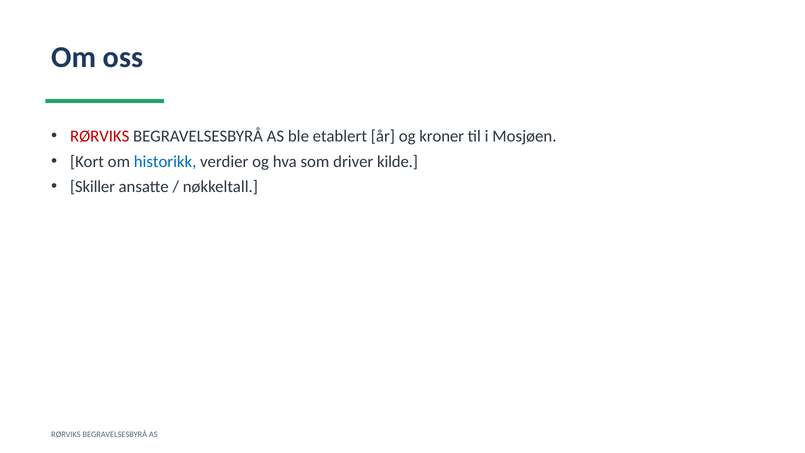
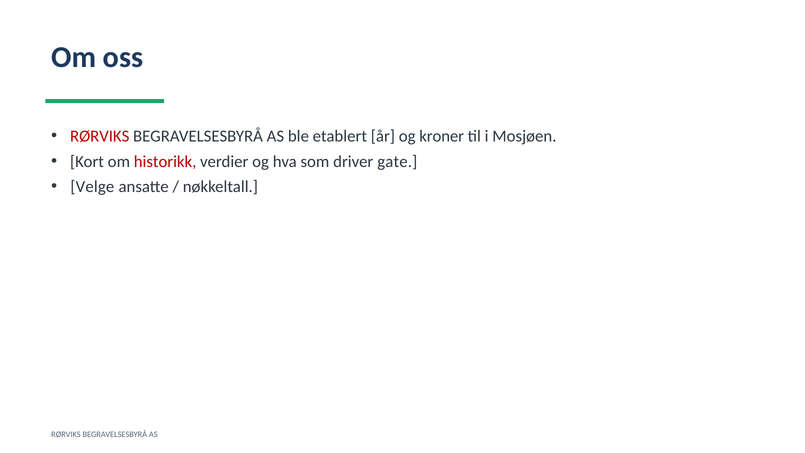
historikk colour: blue -> red
kilde: kilde -> gate
Skiller: Skiller -> Velge
